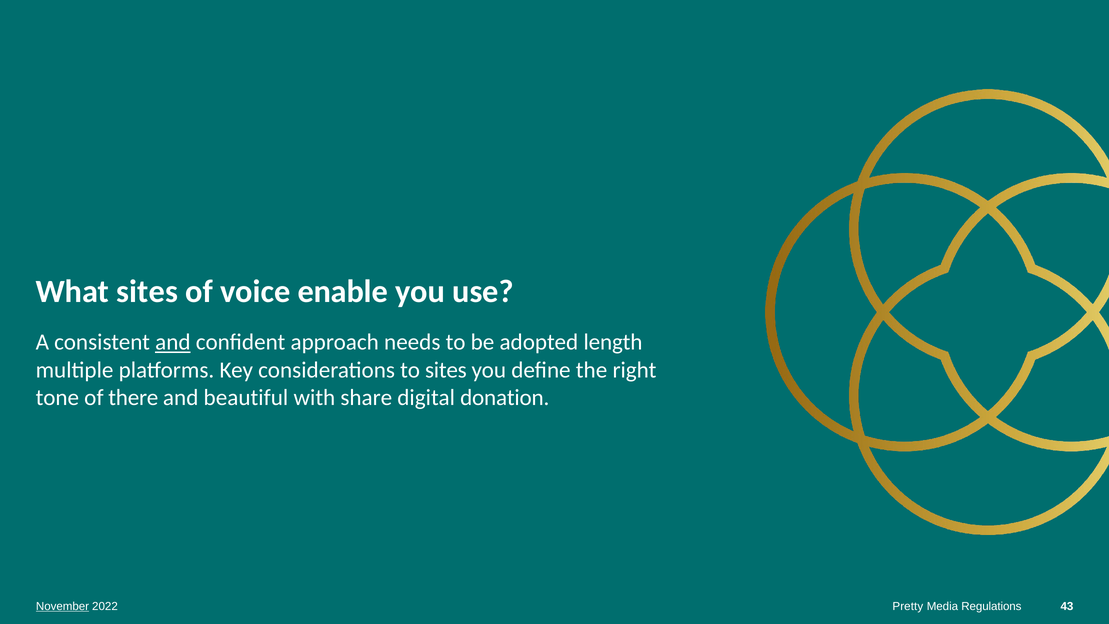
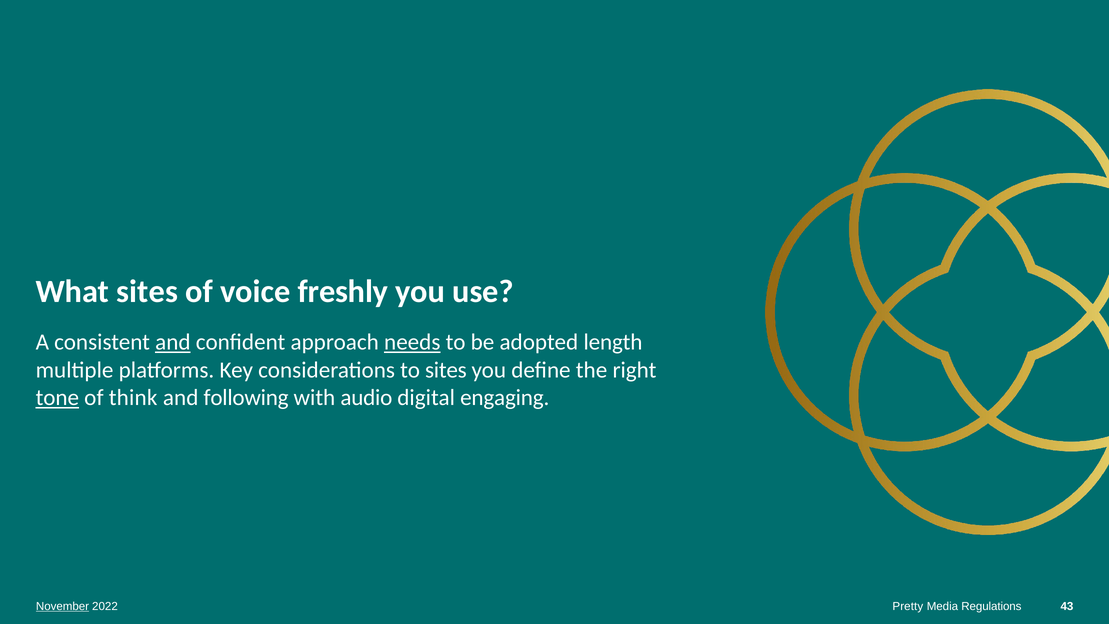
enable: enable -> freshly
needs underline: none -> present
tone underline: none -> present
there: there -> think
beautiful: beautiful -> following
share: share -> audio
donation: donation -> engaging
